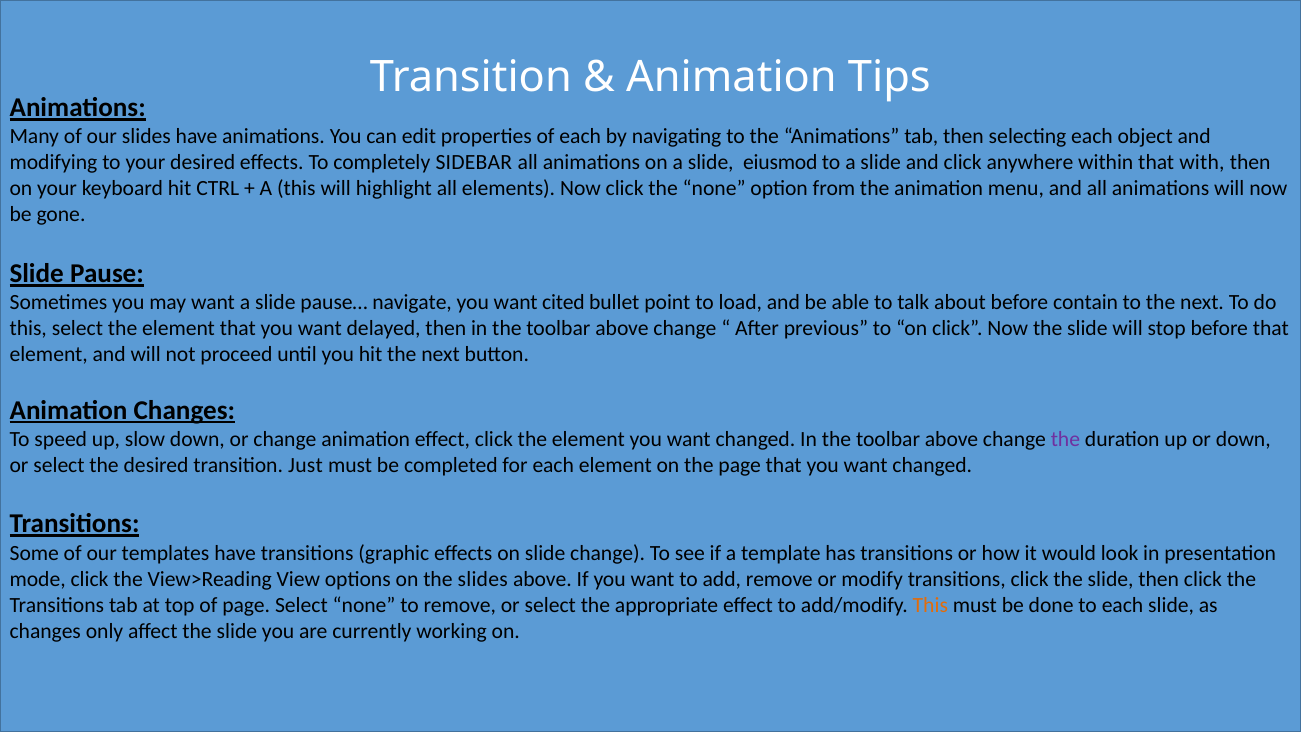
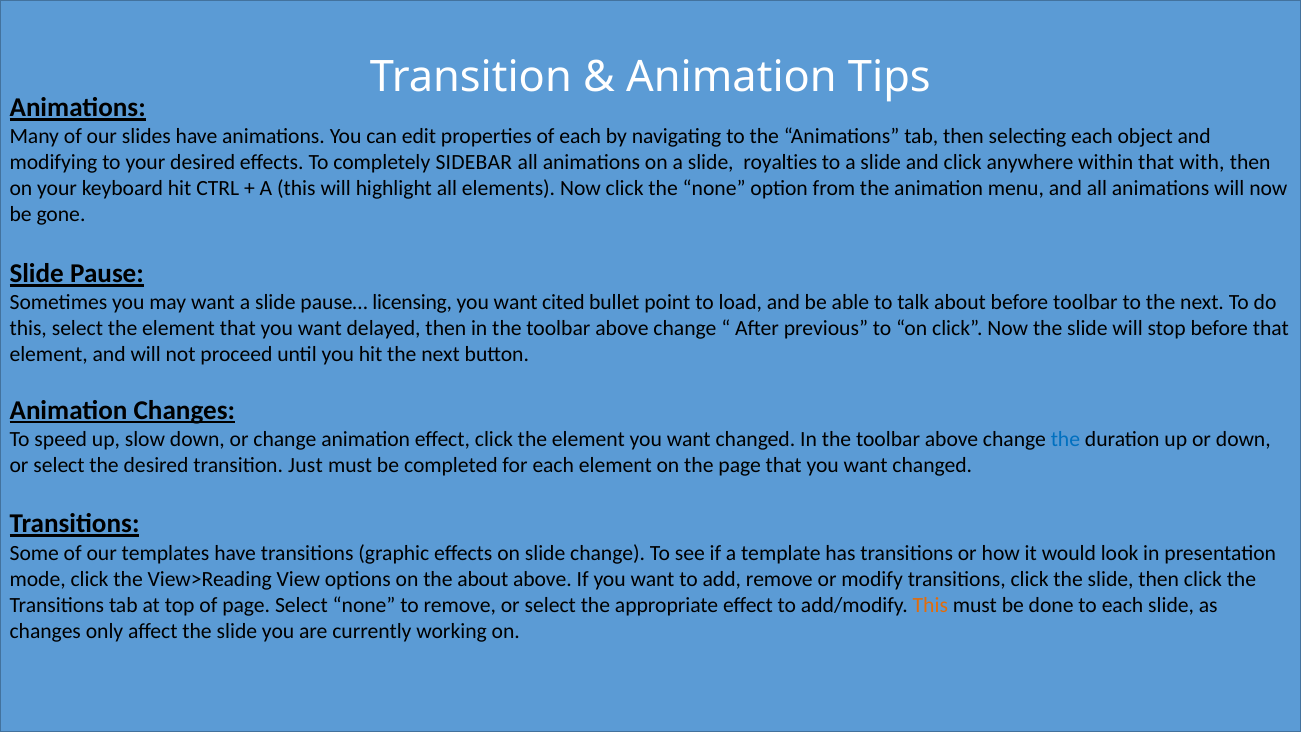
eiusmod: eiusmod -> royalties
navigate: navigate -> licensing
before contain: contain -> toolbar
the at (1065, 439) colour: purple -> blue
the slides: slides -> about
